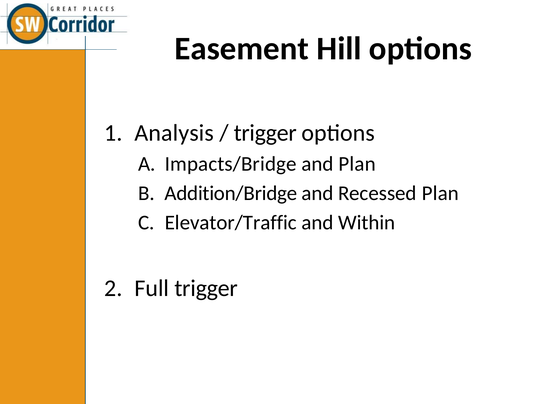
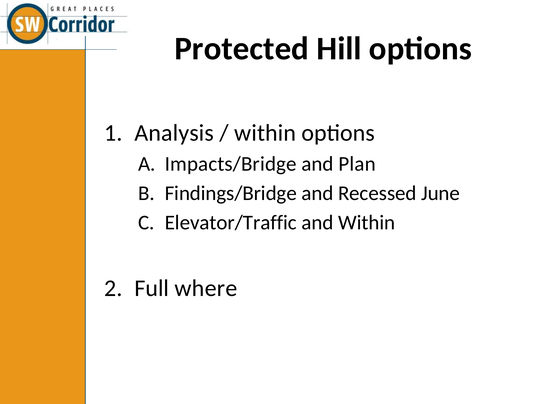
Easement: Easement -> Protected
trigger at (265, 133): trigger -> within
Addition/Bridge: Addition/Bridge -> Findings/Bridge
Recessed Plan: Plan -> June
Full trigger: trigger -> where
